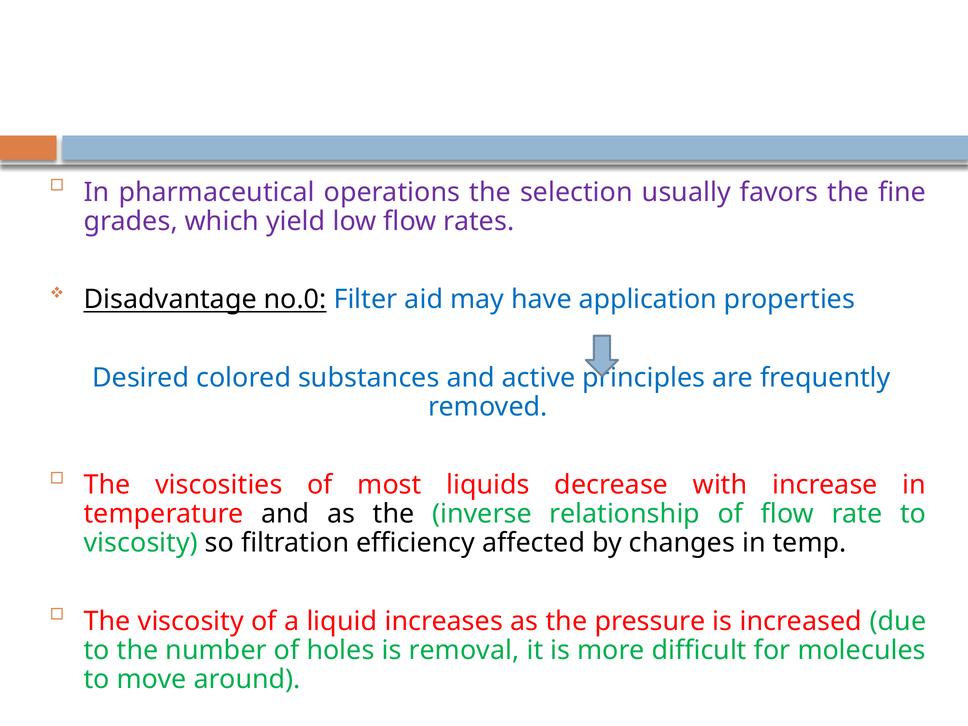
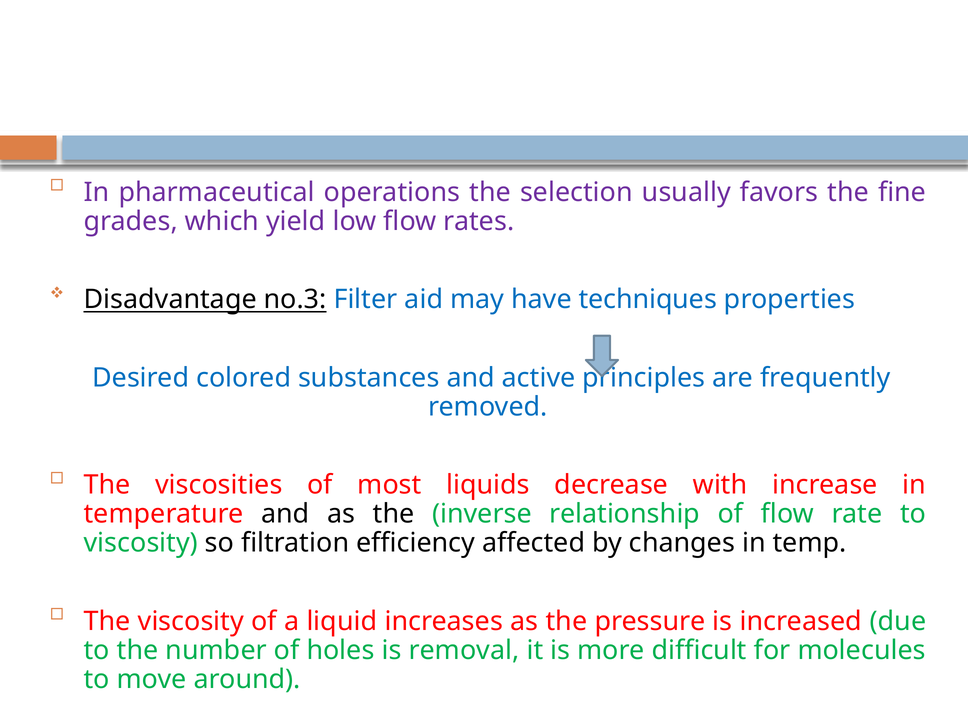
no.0: no.0 -> no.3
application: application -> techniques
